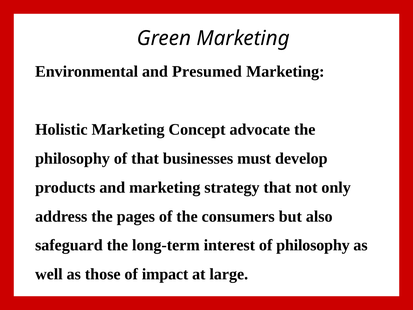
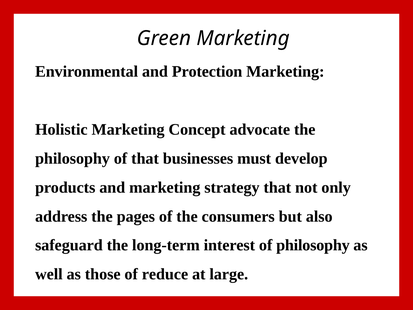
Presumed: Presumed -> Protection
impact: impact -> reduce
